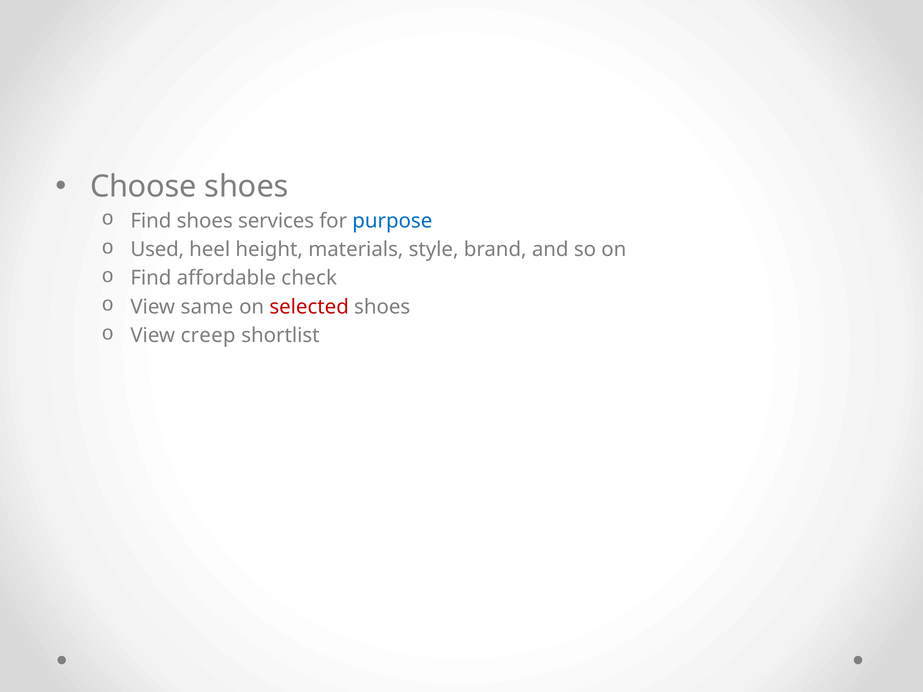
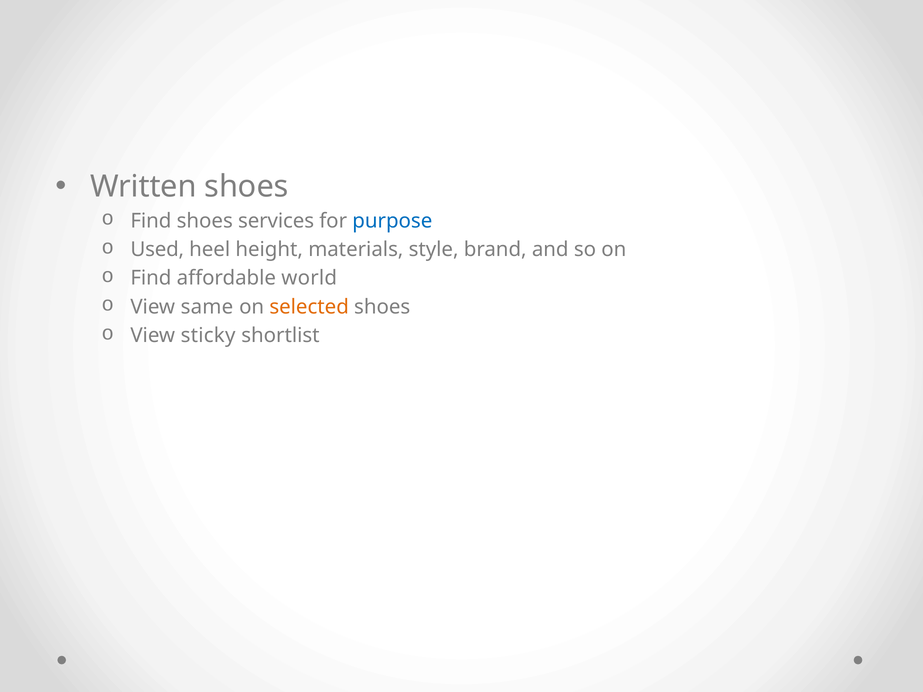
Choose: Choose -> Written
check: check -> world
selected colour: red -> orange
creep: creep -> sticky
